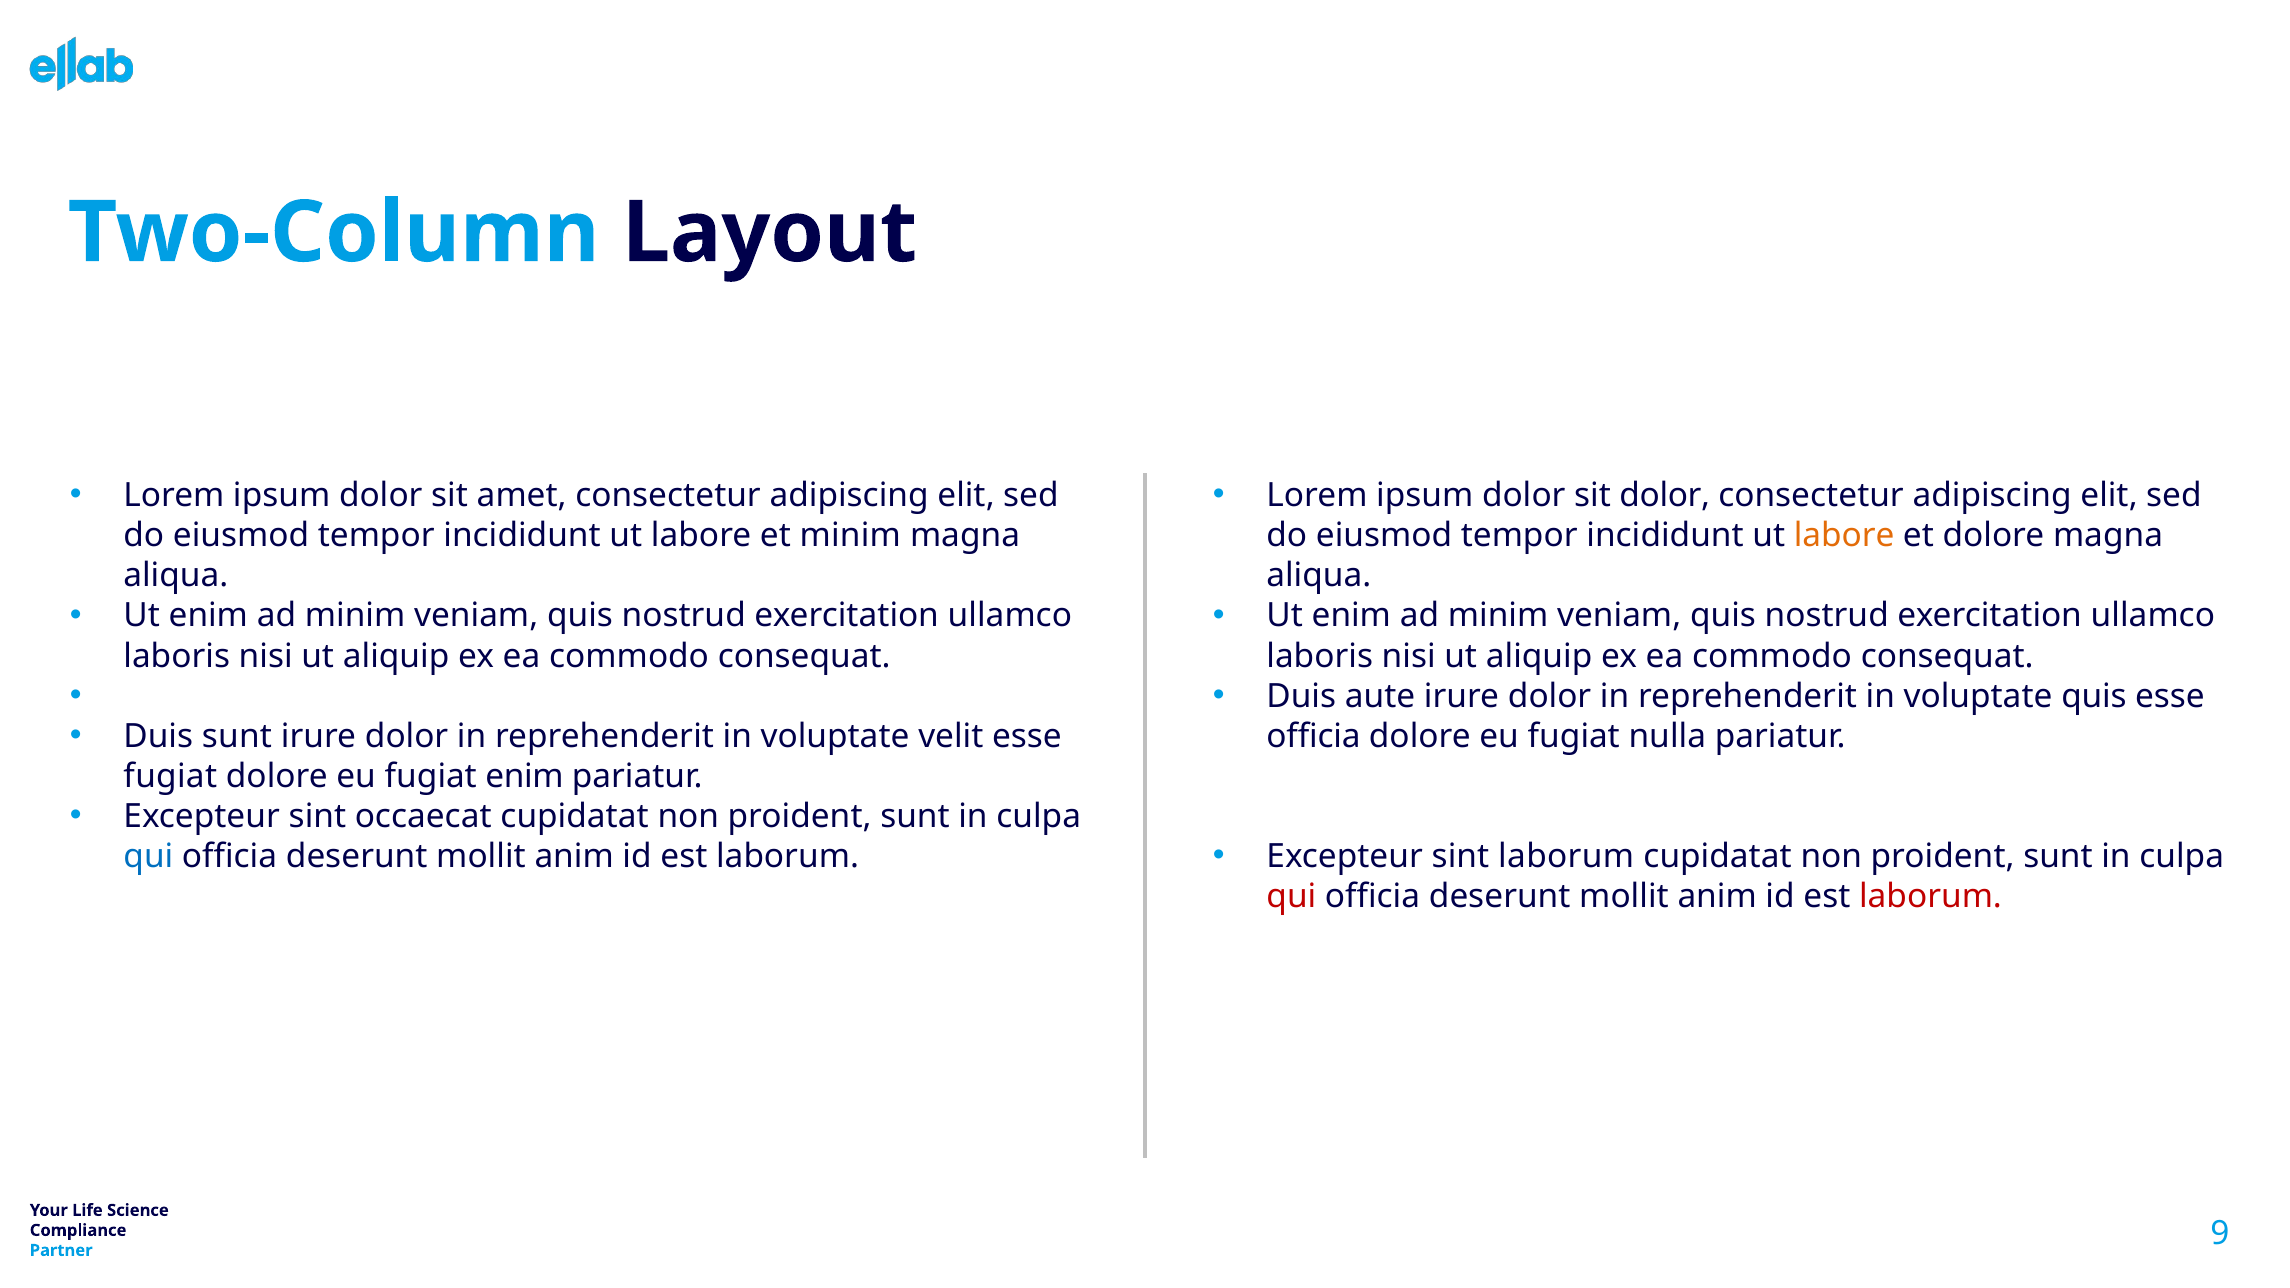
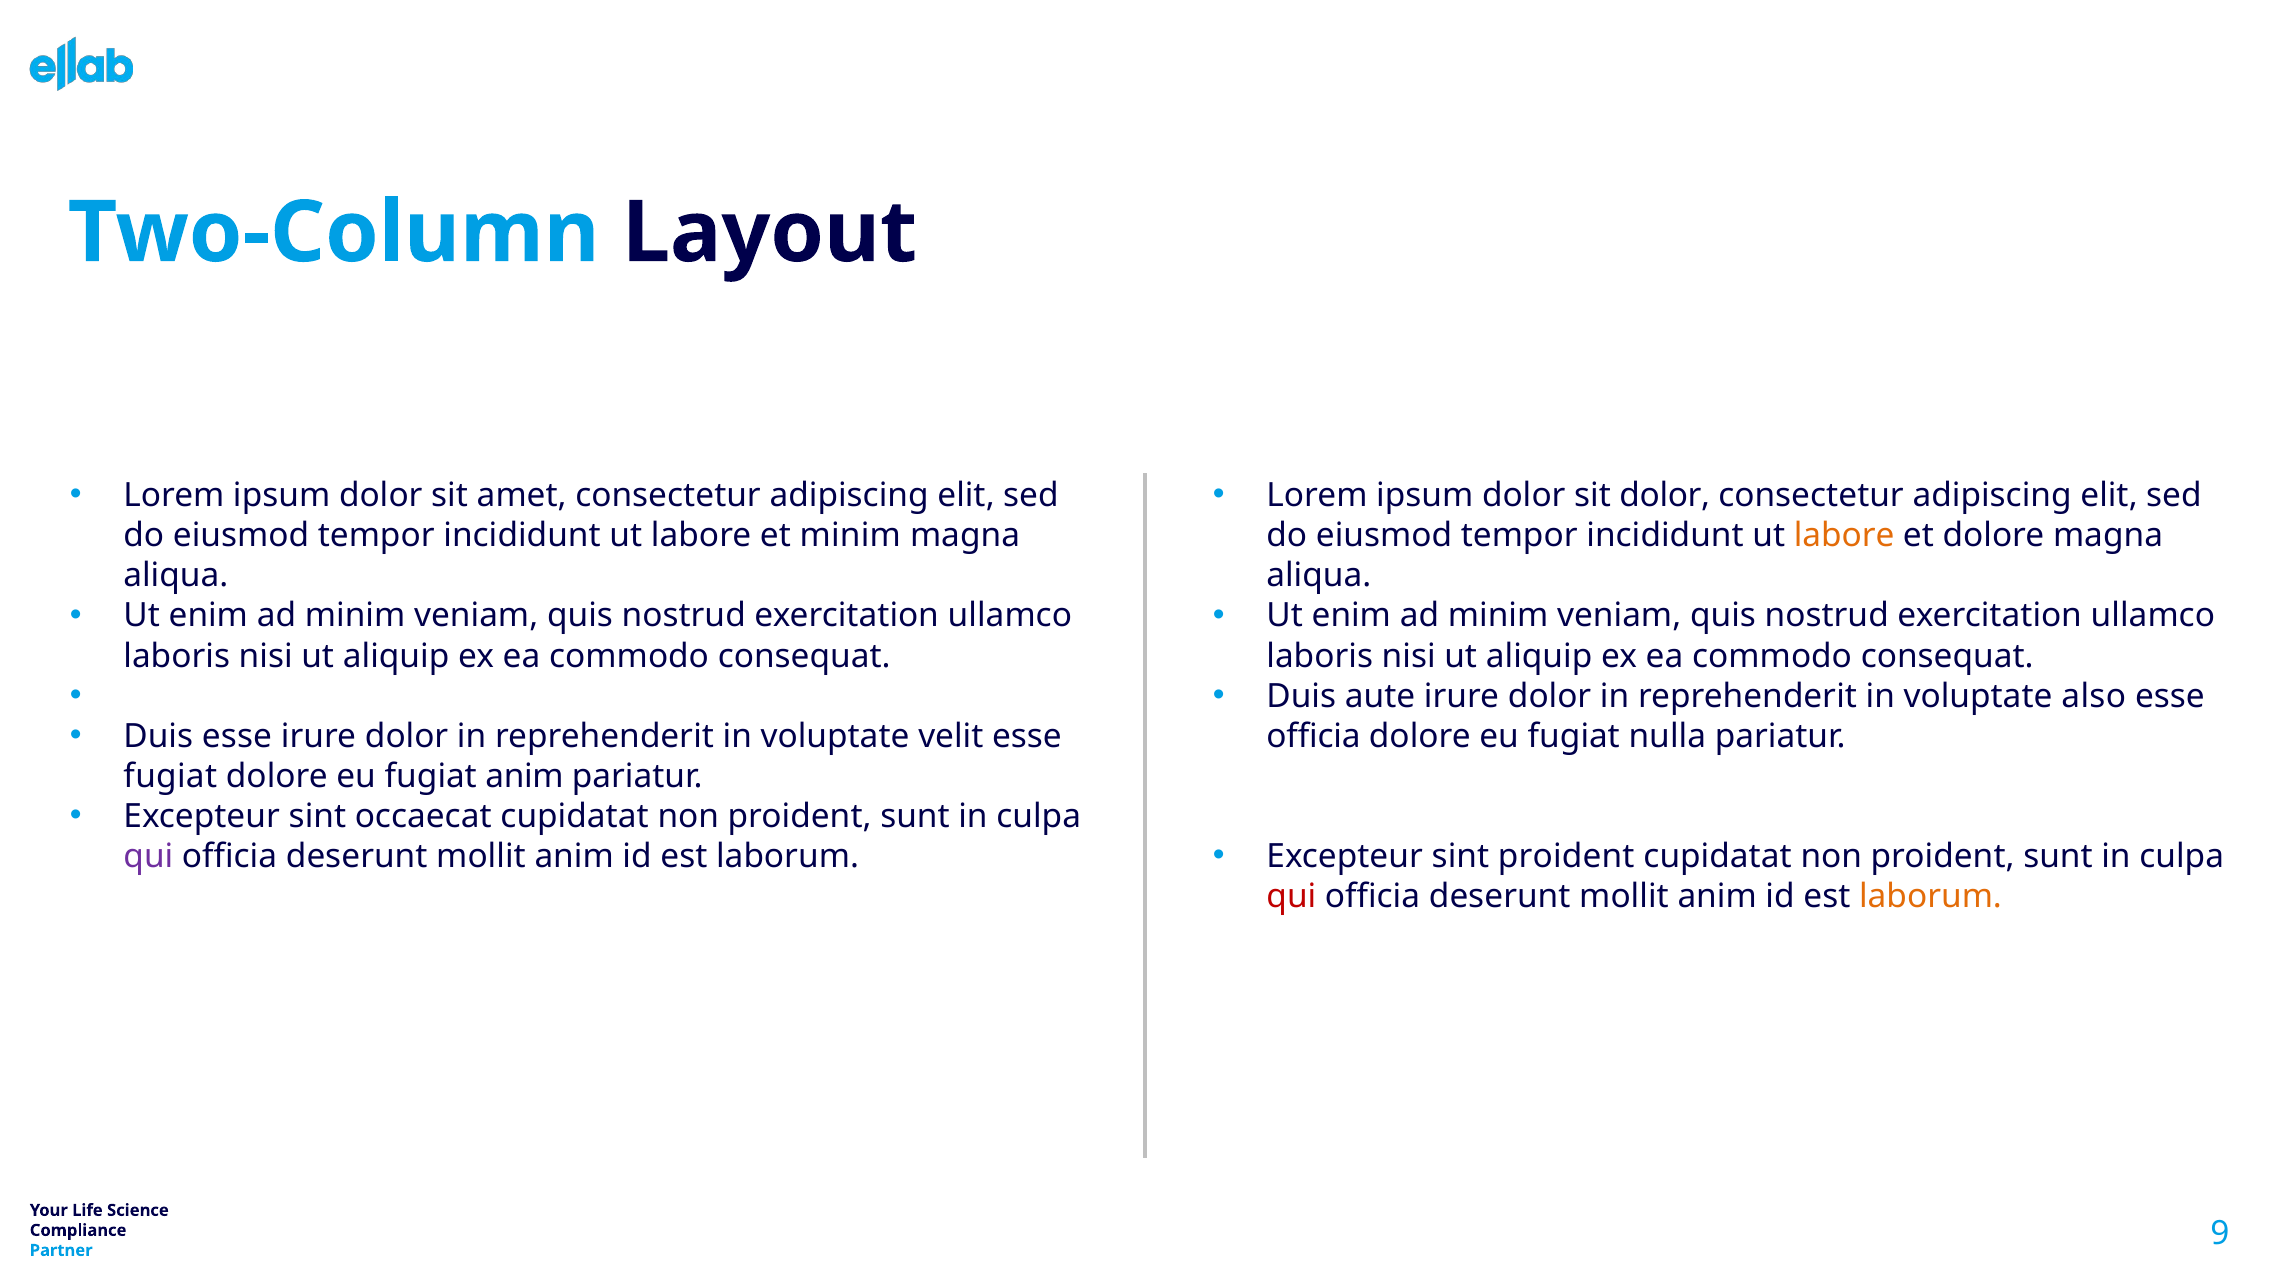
voluptate quis: quis -> also
Duis sunt: sunt -> esse
fugiat enim: enim -> anim
sint laborum: laborum -> proident
qui at (148, 857) colour: blue -> purple
laborum at (1931, 897) colour: red -> orange
